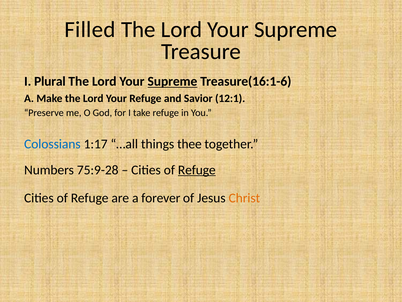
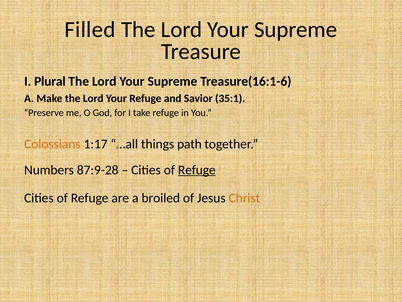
Supreme at (172, 81) underline: present -> none
12:1: 12:1 -> 35:1
Colossians colour: blue -> orange
thee: thee -> path
75:9-28: 75:9-28 -> 87:9-28
forever: forever -> broiled
